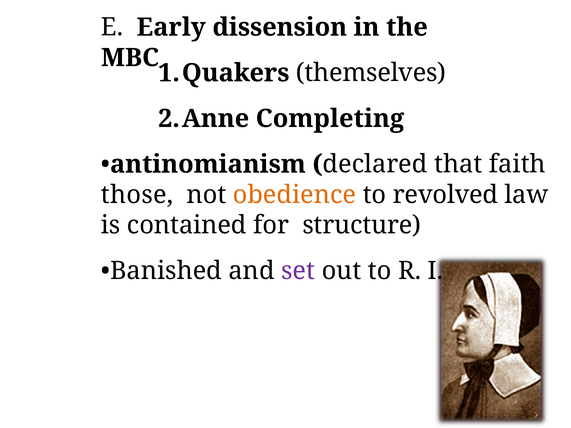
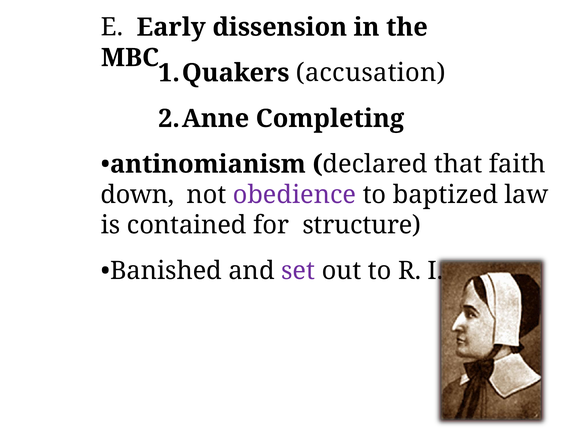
themselves: themselves -> accusation
those: those -> down
obedience colour: orange -> purple
revolved: revolved -> baptized
